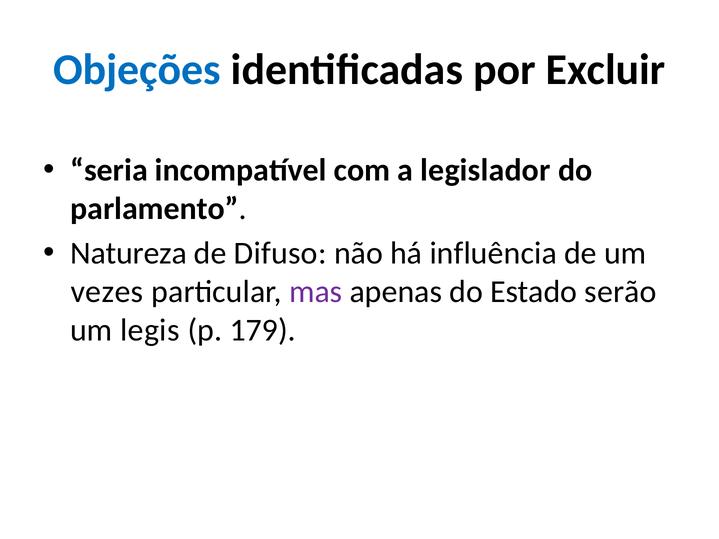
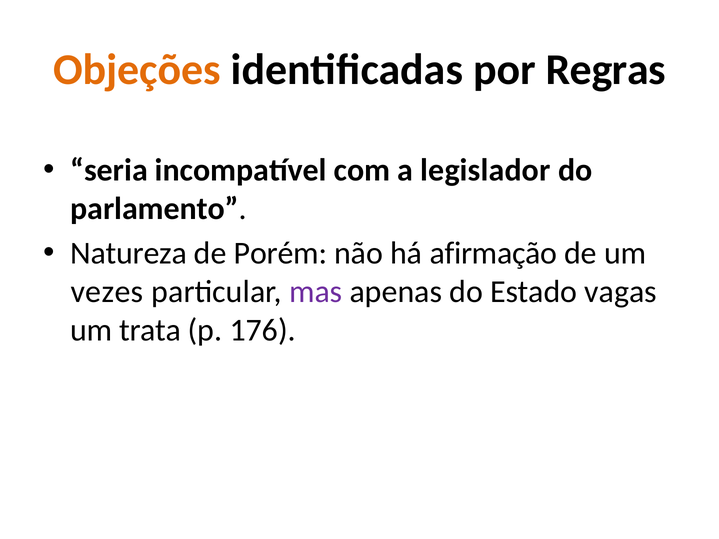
Objeções colour: blue -> orange
Excluir: Excluir -> Regras
Difuso: Difuso -> Porém
influência: influência -> afirmação
serão: serão -> vagas
legis: legis -> trata
179: 179 -> 176
